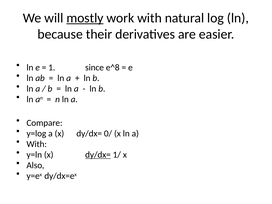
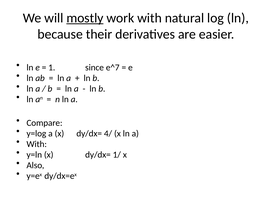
e^8: e^8 -> e^7
0/: 0/ -> 4/
dy/dx= at (98, 155) underline: present -> none
